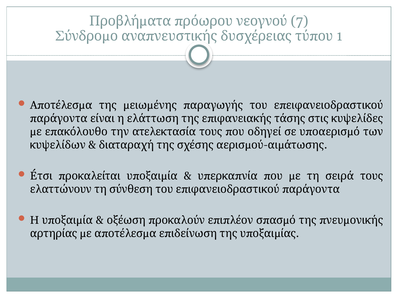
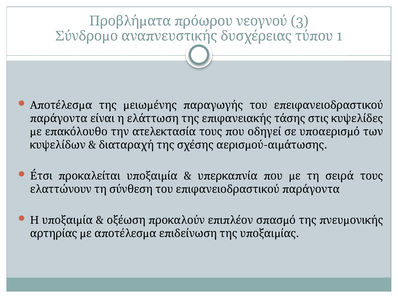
7: 7 -> 3
